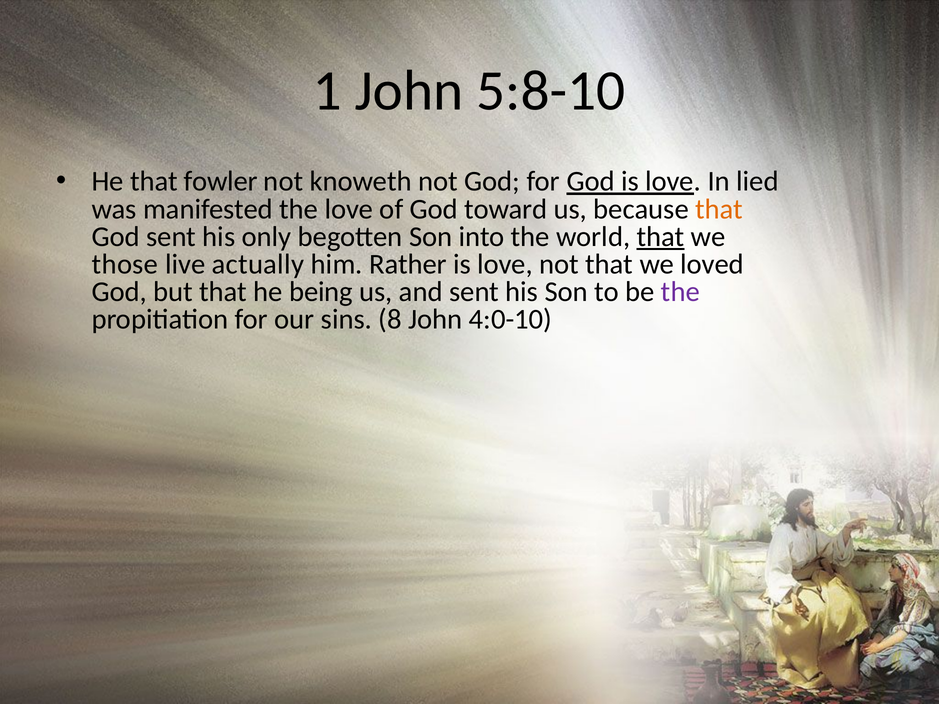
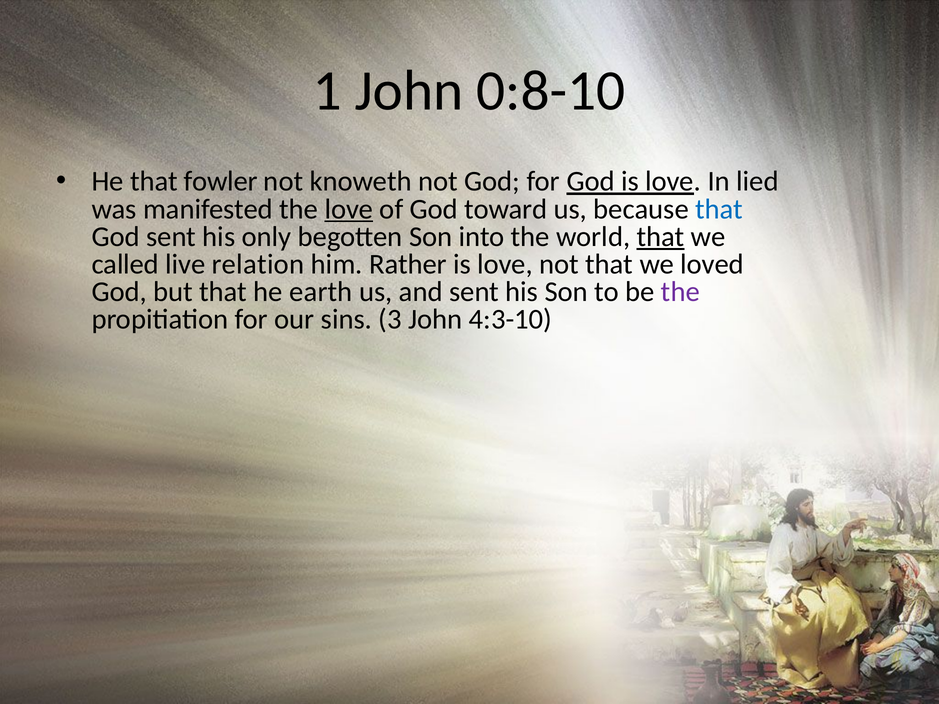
5:8-10: 5:8-10 -> 0:8-10
love at (349, 209) underline: none -> present
that at (719, 209) colour: orange -> blue
those: those -> called
actually: actually -> relation
being: being -> earth
8: 8 -> 3
4:0-10: 4:0-10 -> 4:3-10
